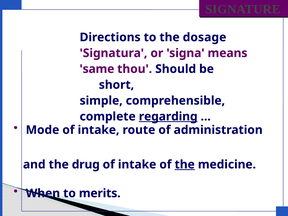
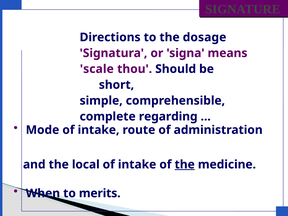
same: same -> scale
regarding underline: present -> none
drug: drug -> local
